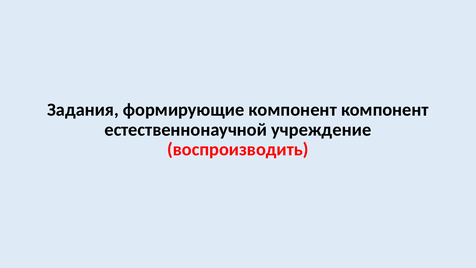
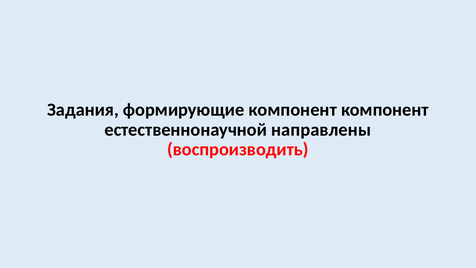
учреждение: учреждение -> направлены
